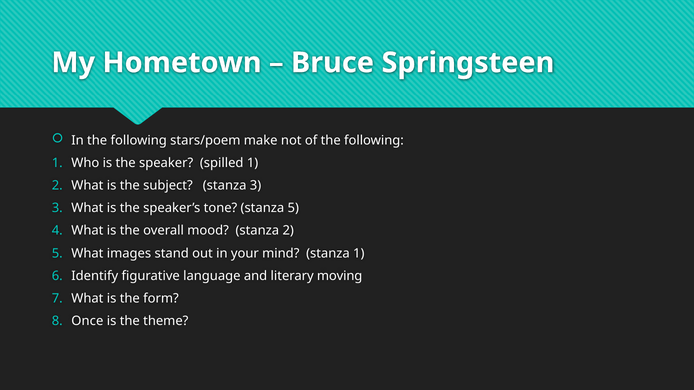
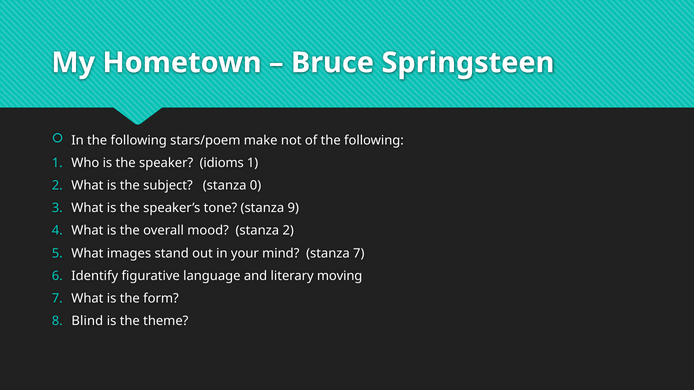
spilled: spilled -> idioms
stanza 3: 3 -> 0
stanza 5: 5 -> 9
stanza 1: 1 -> 7
Once: Once -> Blind
